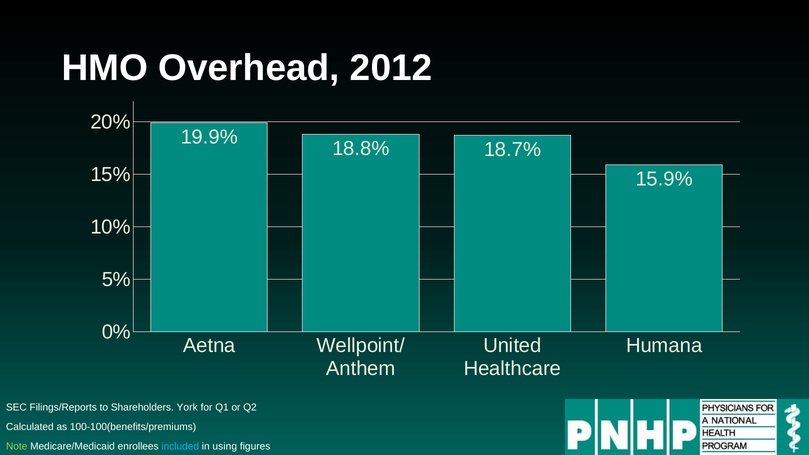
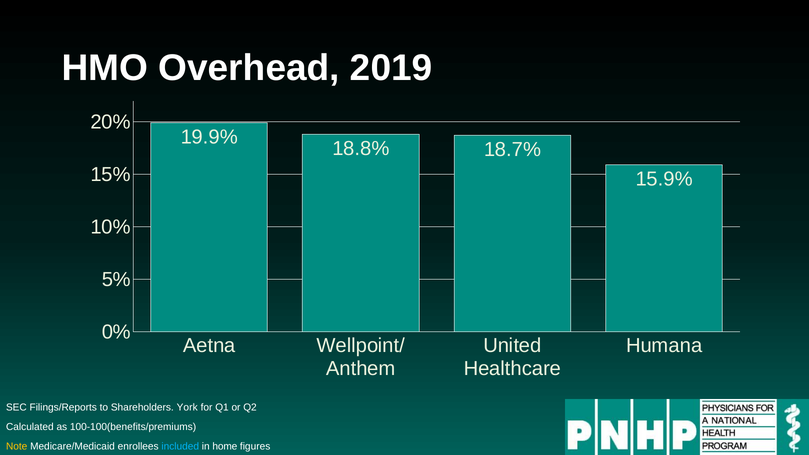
2012: 2012 -> 2019
Note colour: light green -> yellow
using: using -> home
